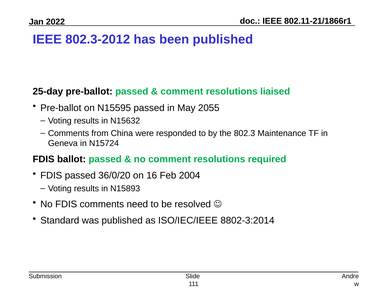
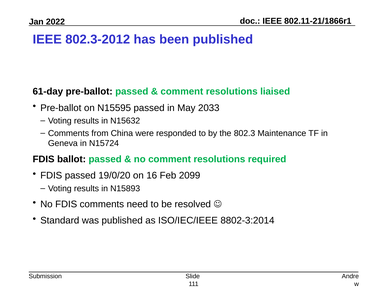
25-day: 25-day -> 61-day
2055: 2055 -> 2033
36/0/20: 36/0/20 -> 19/0/20
2004: 2004 -> 2099
